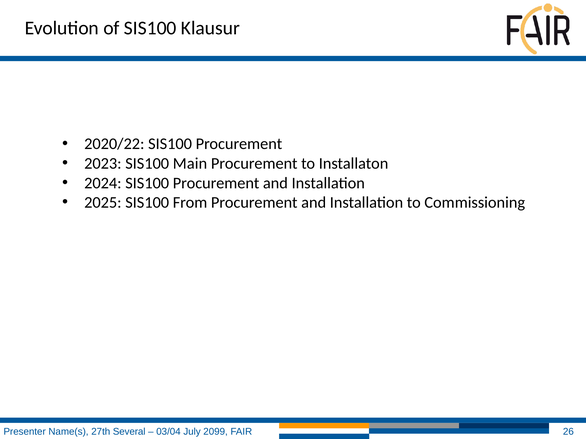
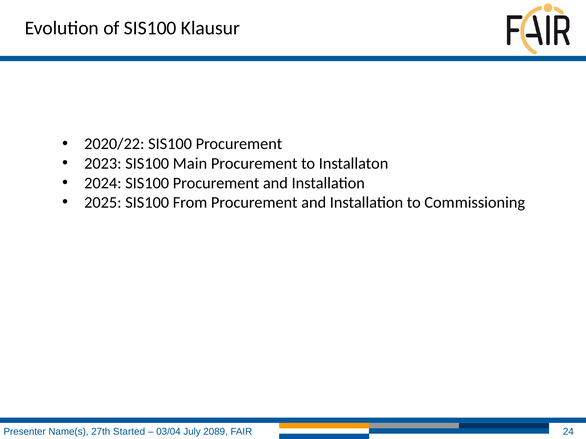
Several: Several -> Started
2099: 2099 -> 2089
26: 26 -> 24
